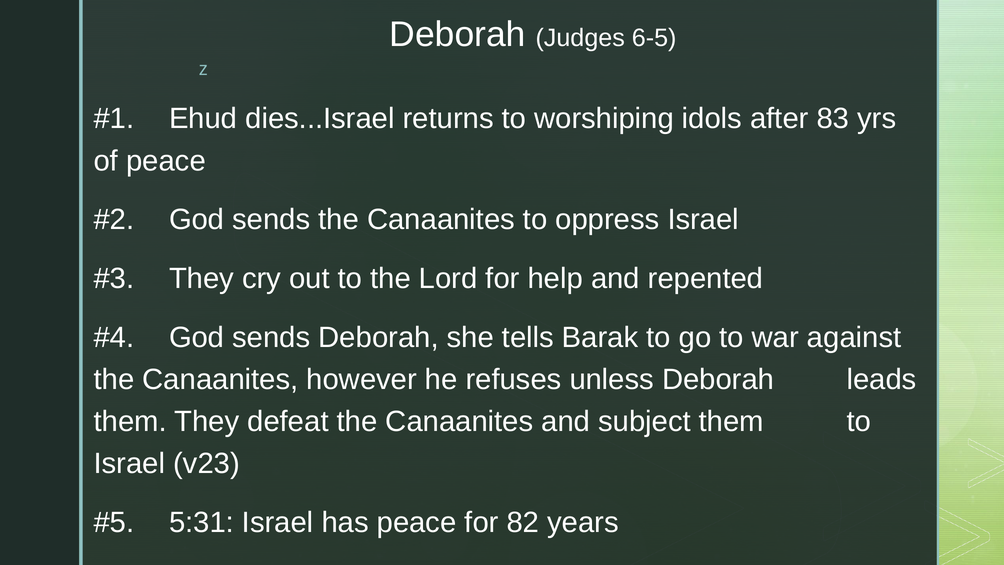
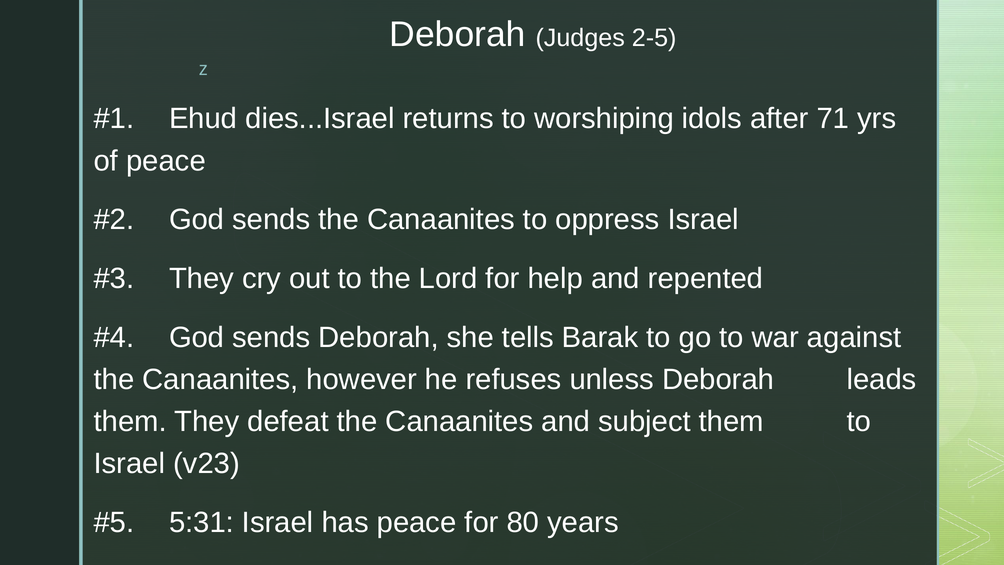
6-5: 6-5 -> 2-5
83: 83 -> 71
82: 82 -> 80
